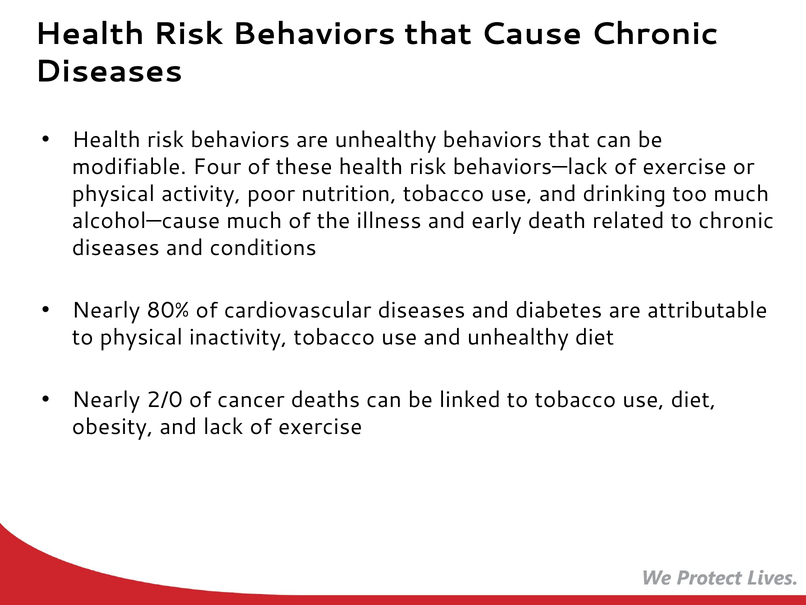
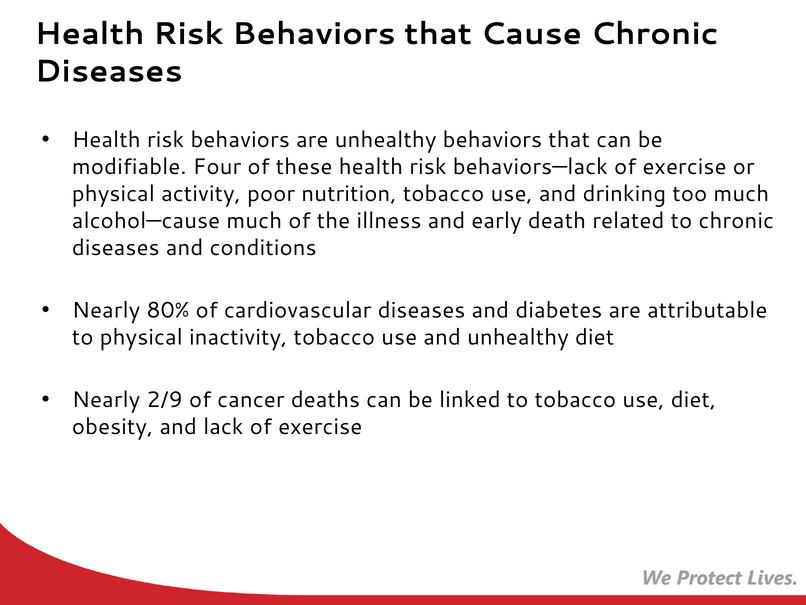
2/0: 2/0 -> 2/9
